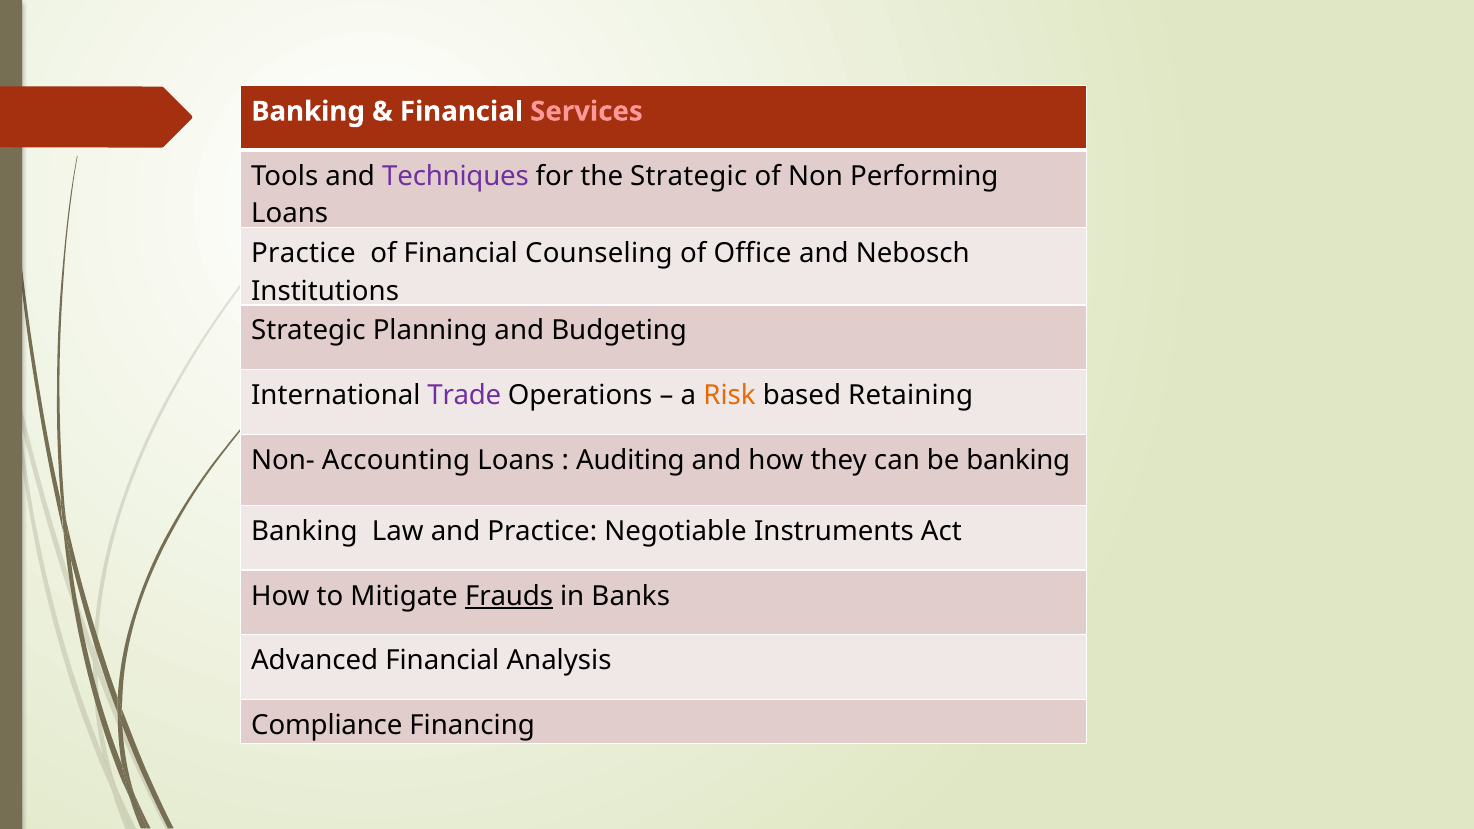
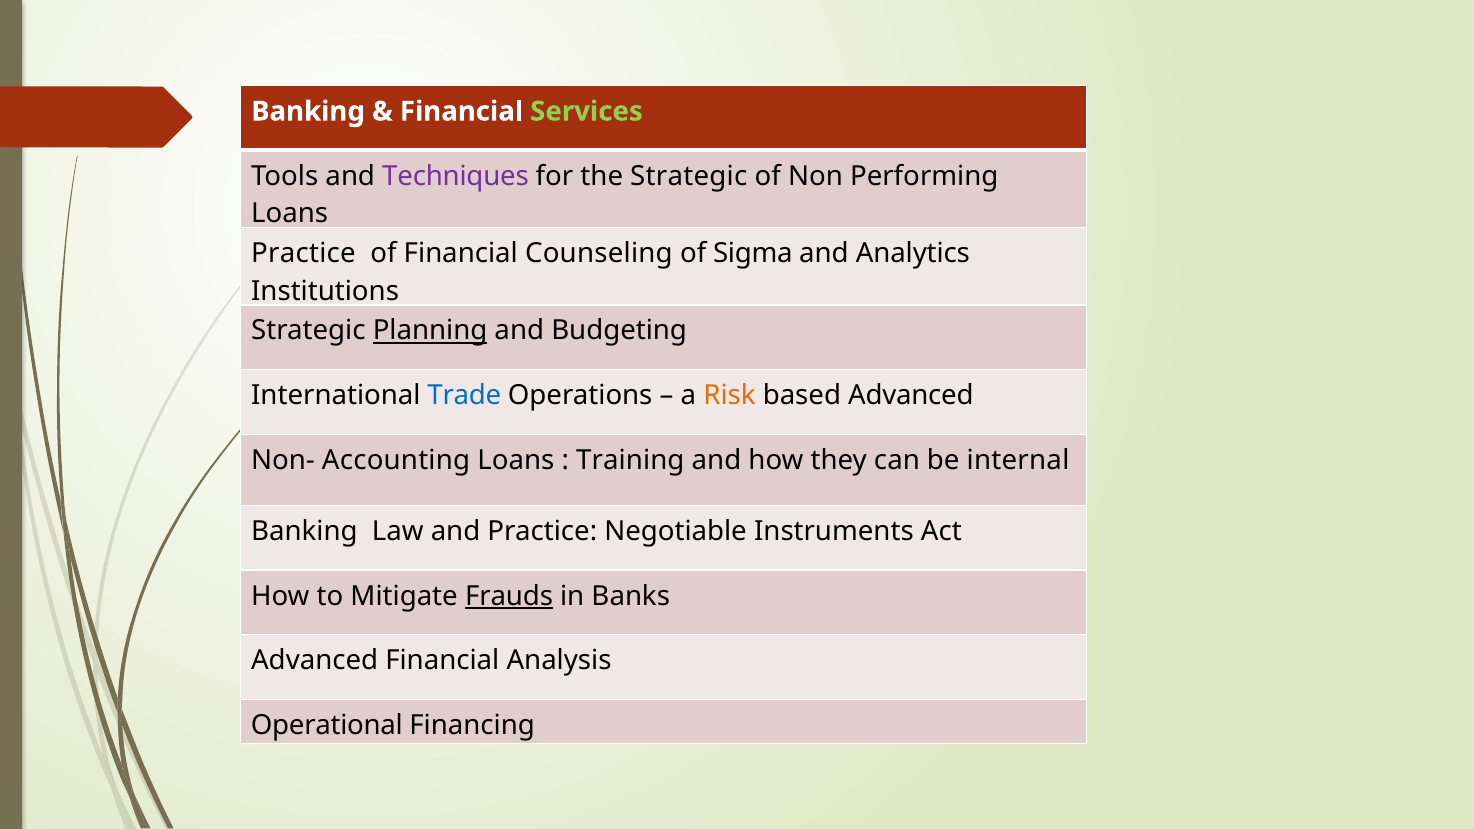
Services colour: pink -> light green
Office: Office -> Sigma
Nebosch: Nebosch -> Analytics
Planning underline: none -> present
Trade colour: purple -> blue
based Retaining: Retaining -> Advanced
Auditing: Auditing -> Training
be banking: banking -> internal
Compliance: Compliance -> Operational
